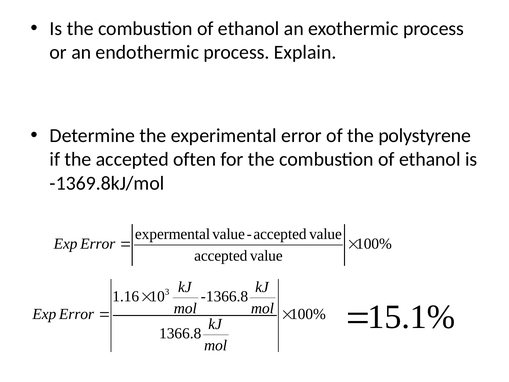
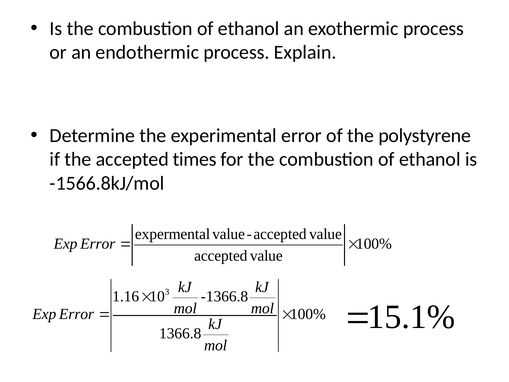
often: often -> times
-1369.8kJ/mol: -1369.8kJ/mol -> -1566.8kJ/mol
